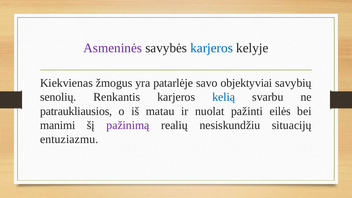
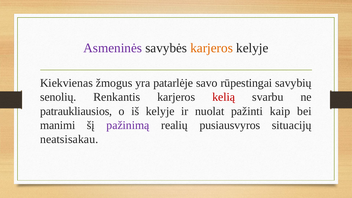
karjeros at (212, 48) colour: blue -> orange
objektyviai: objektyviai -> rūpestingai
kelią colour: blue -> red
iš matau: matau -> kelyje
eilės: eilės -> kaip
nesiskundžiu: nesiskundžiu -> pusiausvyros
entuziazmu: entuziazmu -> neatsisakau
